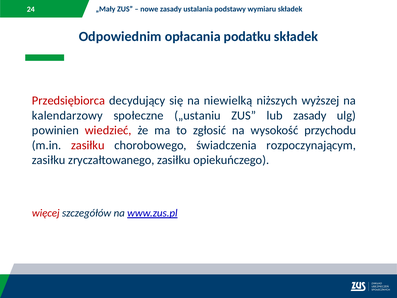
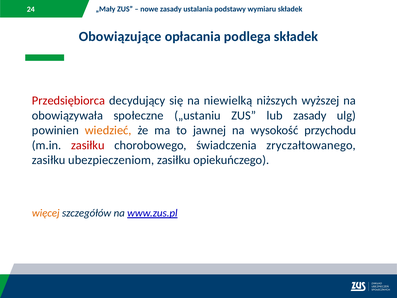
Odpowiednim: Odpowiednim -> Obowiązujące
podatku: podatku -> podlega
kalendarzowy: kalendarzowy -> obowiązywała
wiedzieć colour: red -> orange
zgłosić: zgłosić -> jawnej
rozpoczynającym: rozpoczynającym -> zryczałtowanego
zryczałtowanego: zryczałtowanego -> ubezpieczeniom
więcej colour: red -> orange
